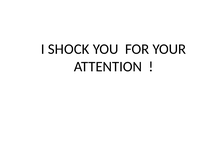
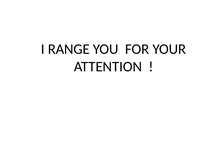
SHOCK: SHOCK -> RANGE
